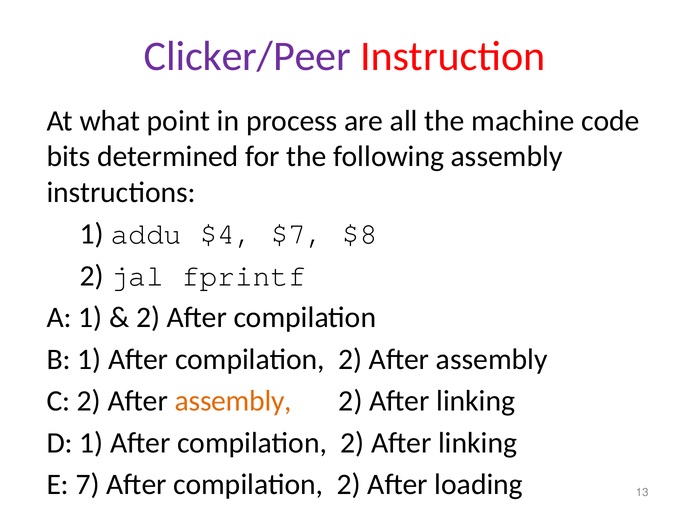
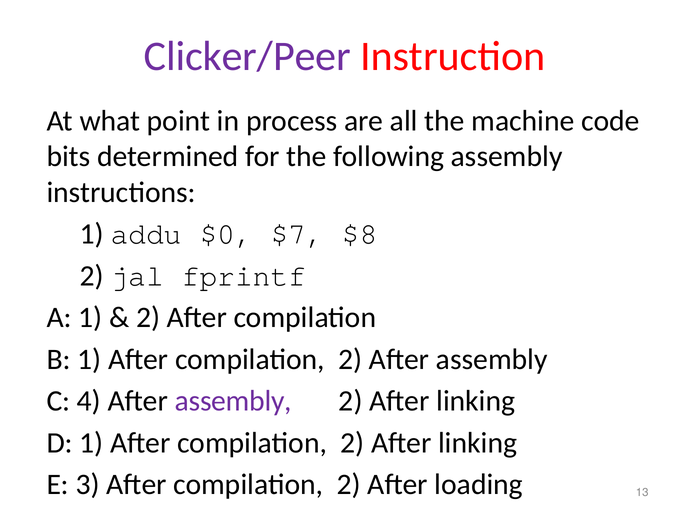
$4: $4 -> $0
C 2: 2 -> 4
assembly at (233, 401) colour: orange -> purple
7: 7 -> 3
